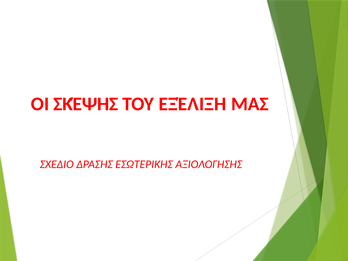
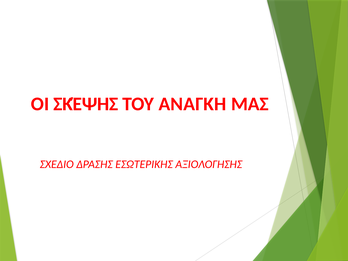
ΕΞΈΛΙΞΗ: ΕΞΈΛΙΞΗ -> ΑΝΑΓΚΗ
